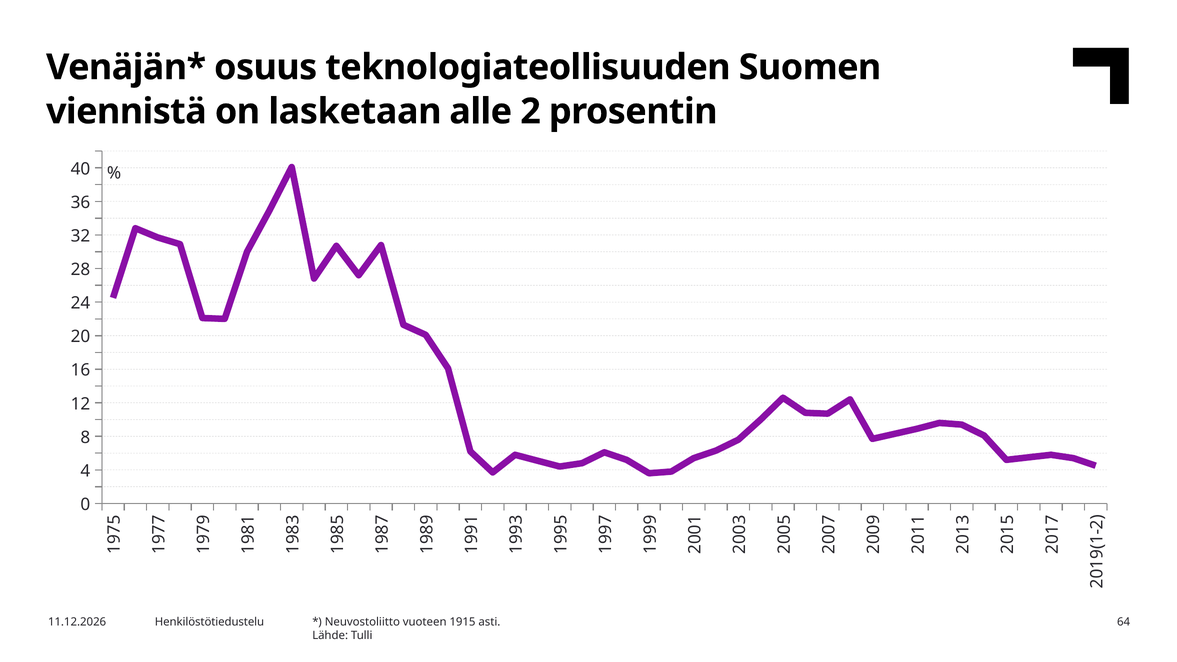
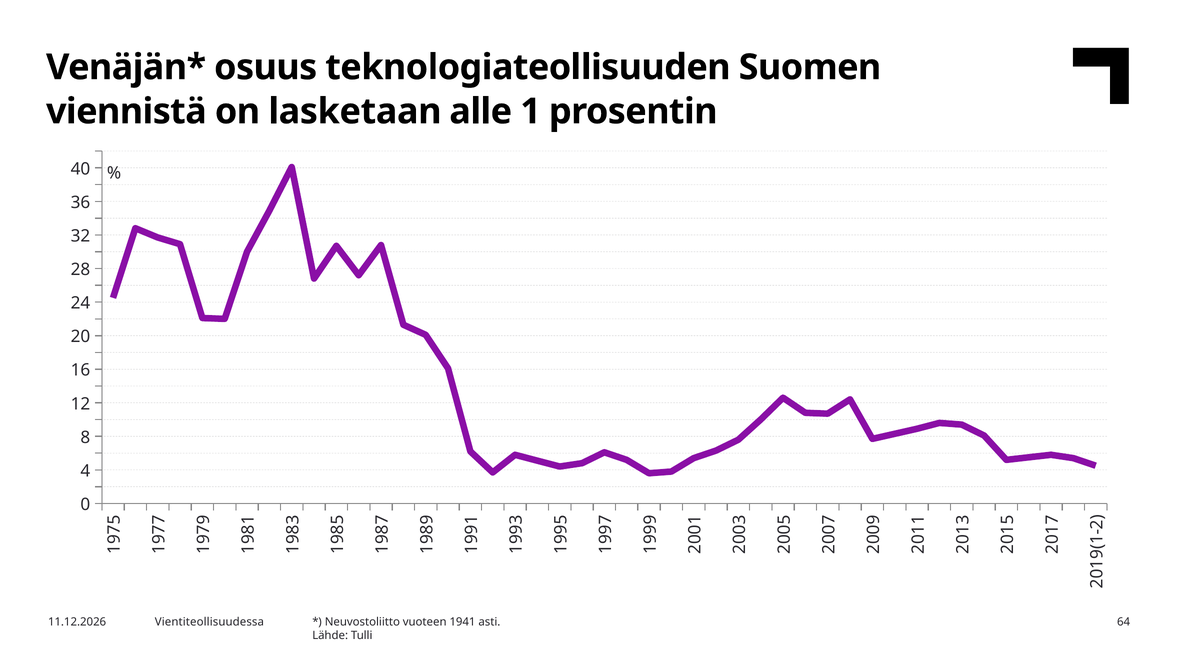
alle 2: 2 -> 1
Henkilöstötiedustelu: Henkilöstötiedustelu -> Vientiteollisuudessa
1915: 1915 -> 1941
